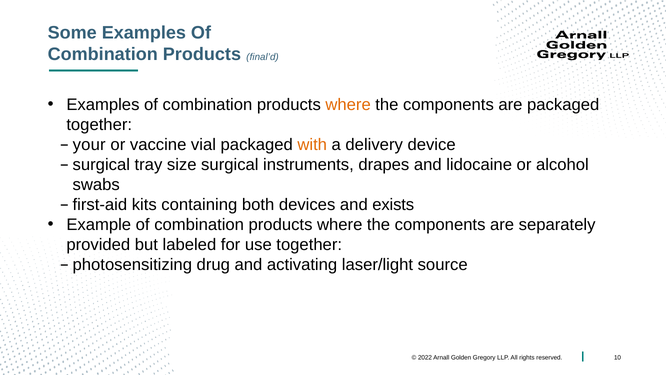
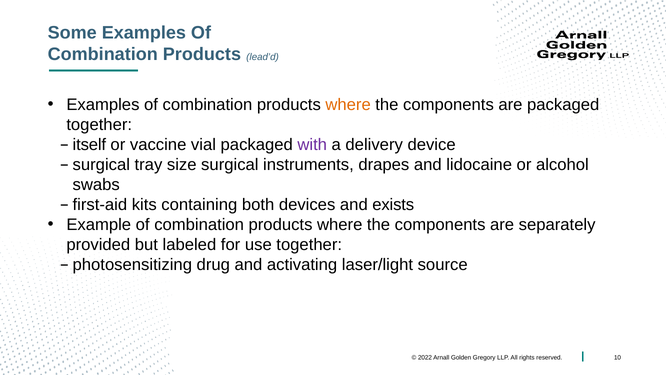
final’d: final’d -> lead’d
your: your -> itself
with colour: orange -> purple
